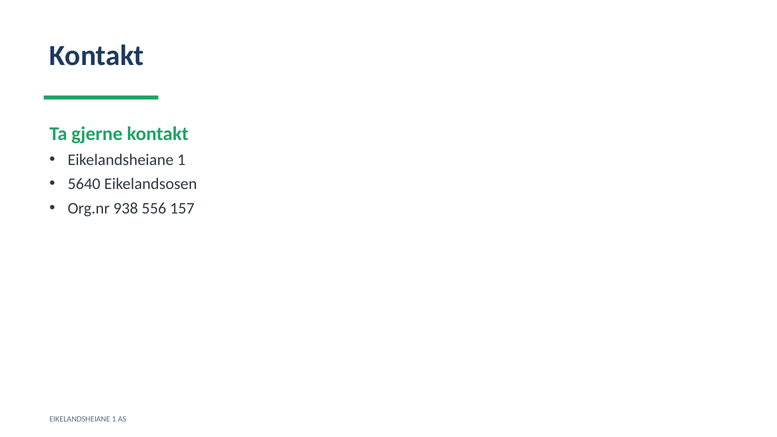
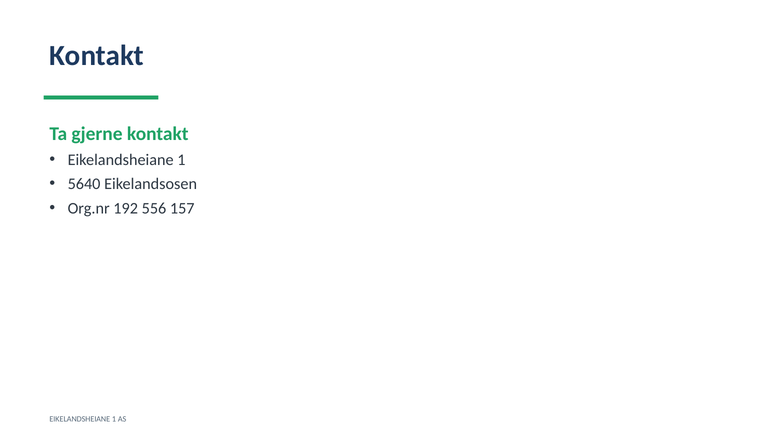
938: 938 -> 192
